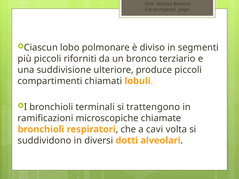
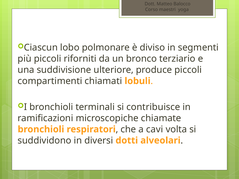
trattengono: trattengono -> contribuisce
